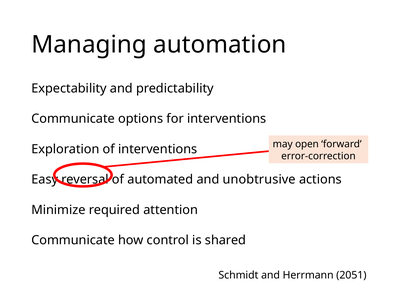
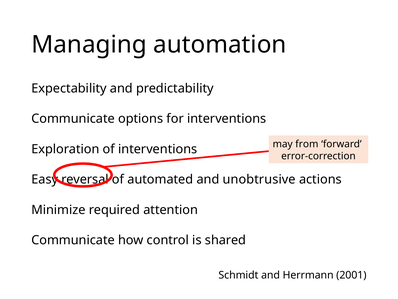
open: open -> from
2051: 2051 -> 2001
